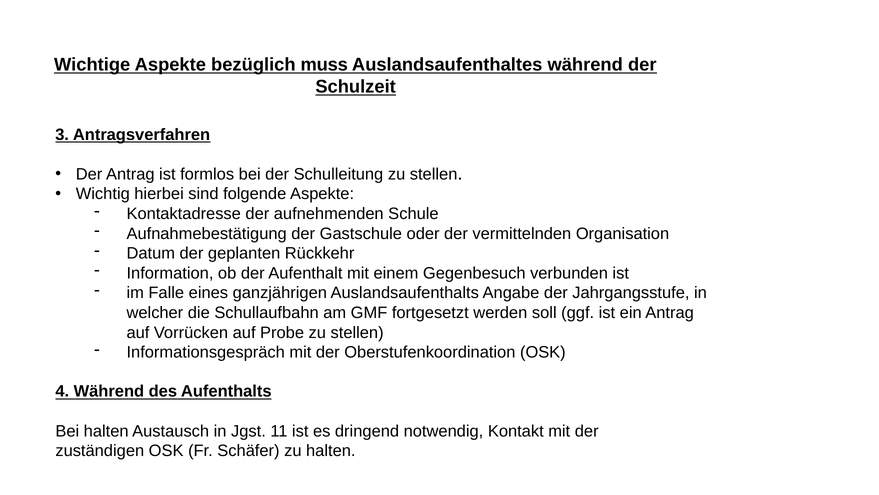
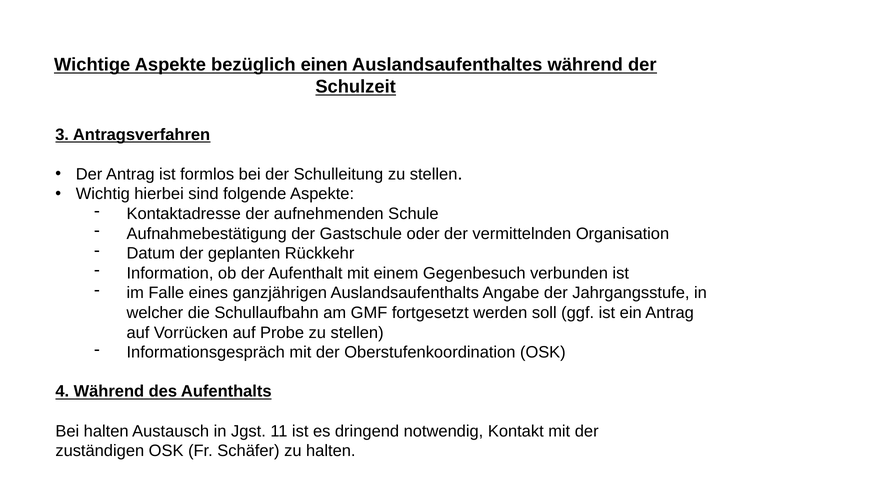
muss: muss -> einen
